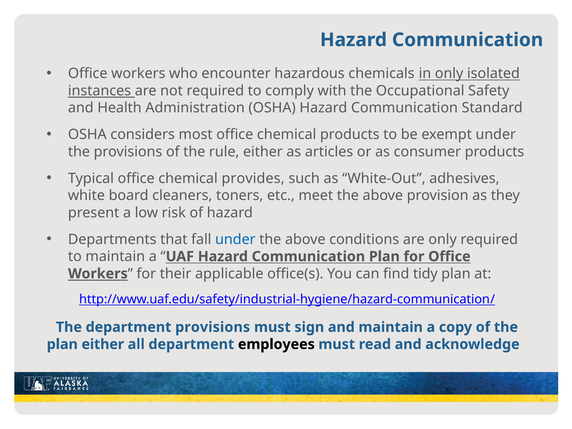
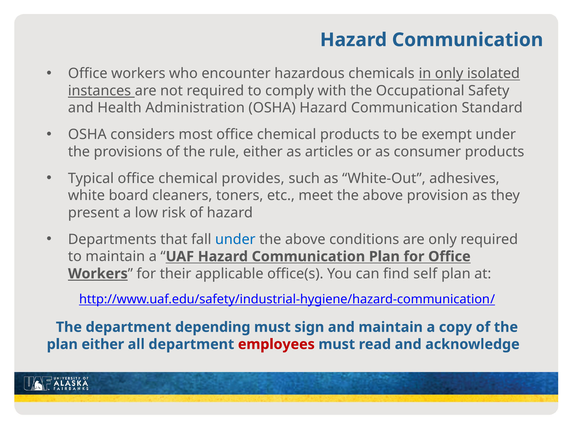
tidy: tidy -> self
department provisions: provisions -> depending
employees colour: black -> red
